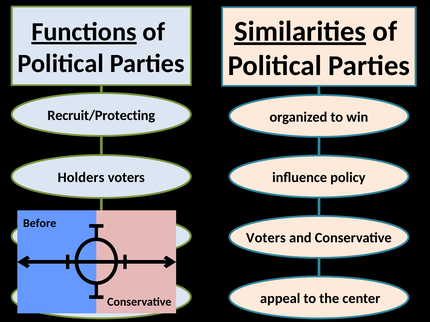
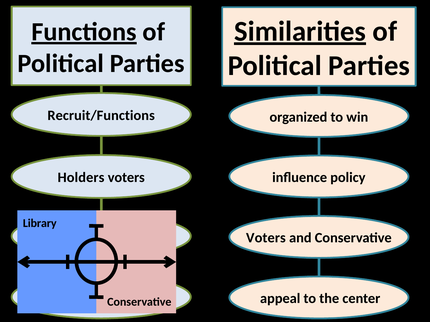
Recruit/Protecting: Recruit/Protecting -> Recruit/Functions
Before: Before -> Library
